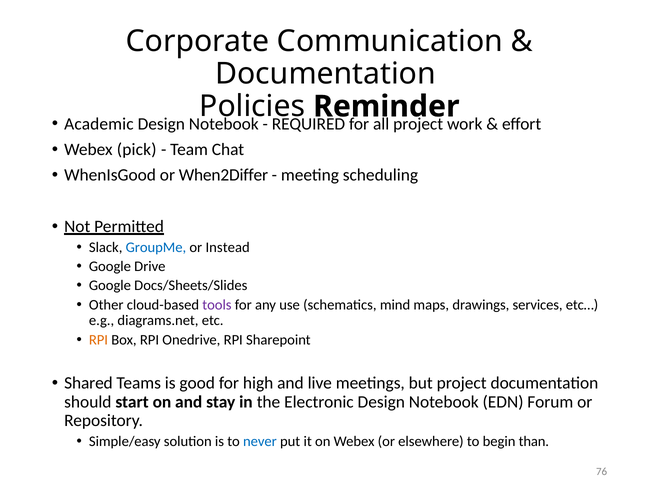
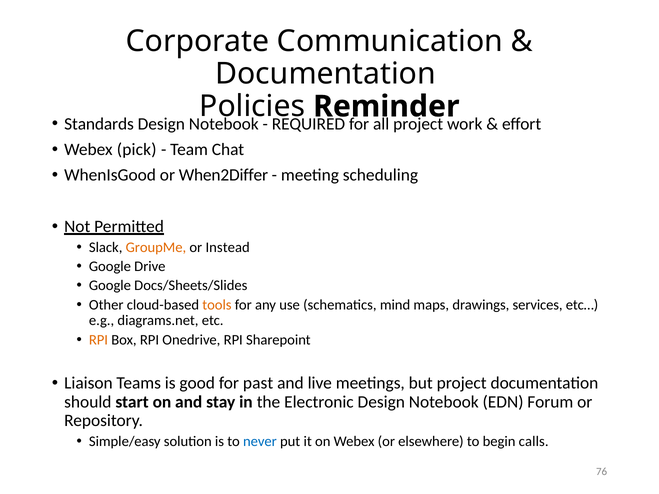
Academic: Academic -> Standards
GroupMe colour: blue -> orange
tools colour: purple -> orange
Shared: Shared -> Liaison
high: high -> past
than: than -> calls
